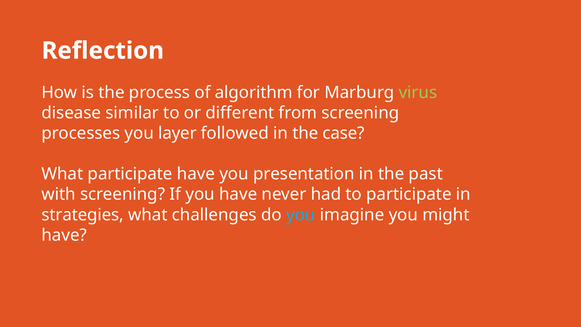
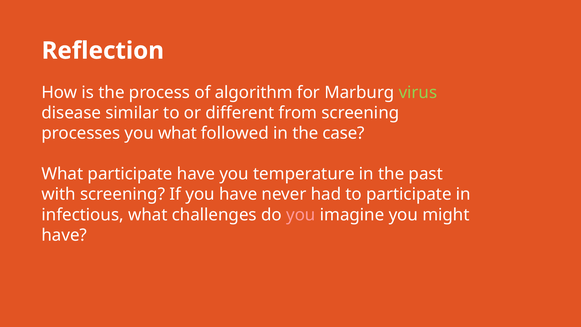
you layer: layer -> what
presentation: presentation -> temperature
strategies: strategies -> infectious
you at (301, 215) colour: light blue -> pink
